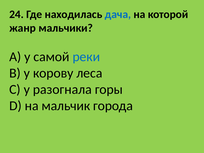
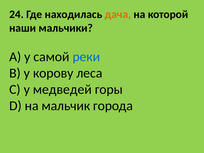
дача colour: blue -> orange
жанр: жанр -> наши
разогнала: разогнала -> медведей
